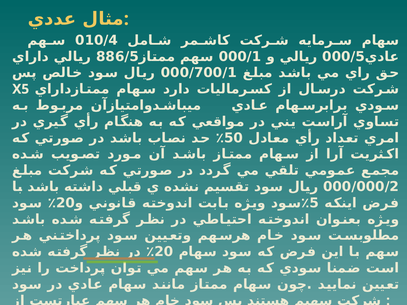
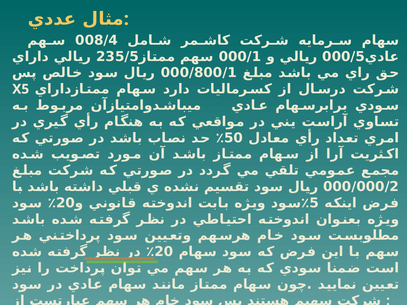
010/4: 010/4 -> 008/4
886/5: 886/5 -> 235/5
000/700/1: 000/700/1 -> 000/800/1
